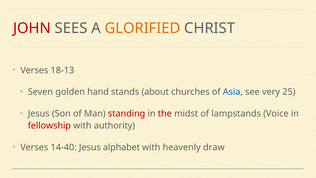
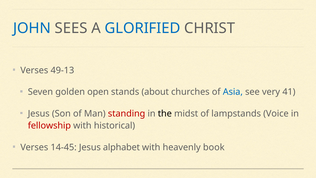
JOHN colour: red -> blue
GLORIFIED colour: orange -> blue
18-13: 18-13 -> 49-13
hand: hand -> open
25: 25 -> 41
the colour: red -> black
authority: authority -> historical
14-40: 14-40 -> 14-45
draw: draw -> book
